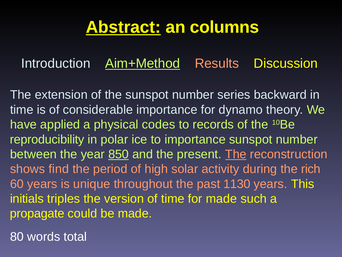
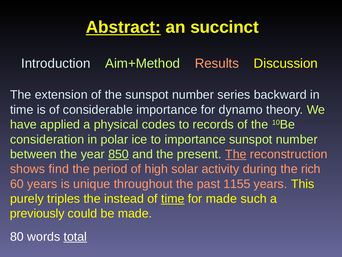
columns: columns -> succinct
Aim+Method underline: present -> none
reproducibility: reproducibility -> consideration
1130: 1130 -> 1155
initials: initials -> purely
version: version -> instead
time at (173, 198) underline: none -> present
propagate: propagate -> previously
total underline: none -> present
